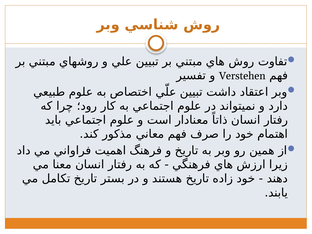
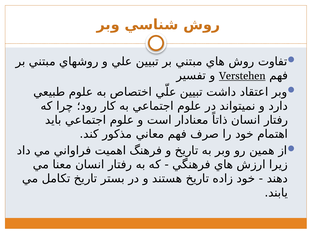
Verstehen underline: none -> present
